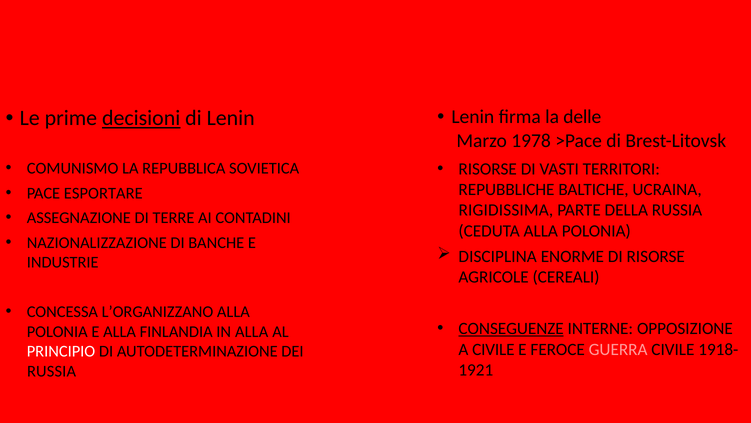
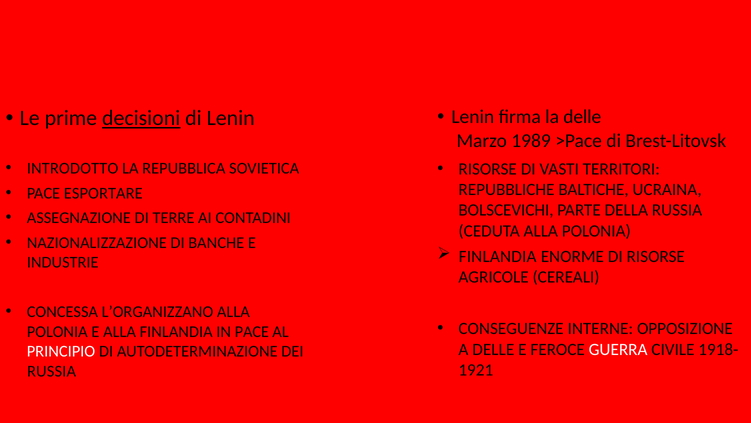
1978: 1978 -> 1989
COMUNISMO: COMUNISMO -> INTRODOTTO
RIGIDISSIMA: RIGIDISSIMA -> BOLSCEVICHI
DISCIPLINA at (498, 256): DISCIPLINA -> FINLANDIA
CONSEGUENZE underline: present -> none
IN ALLA: ALLA -> PACE
A CIVILE: CIVILE -> DELLE
GUERRA colour: pink -> white
